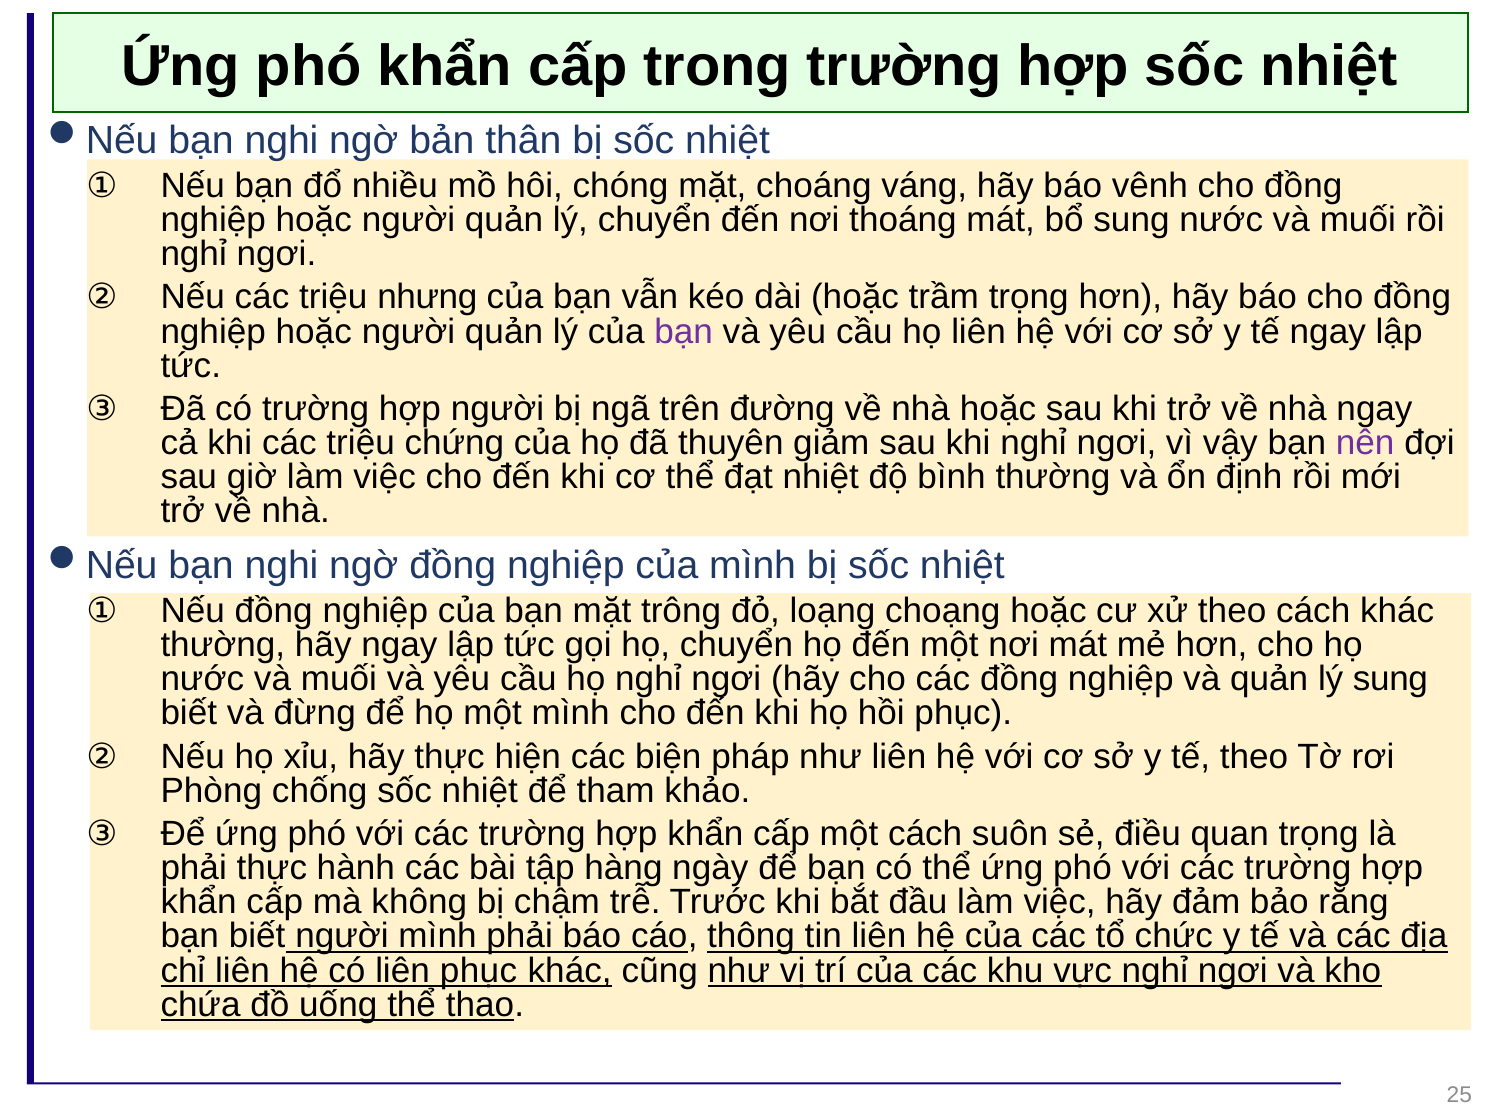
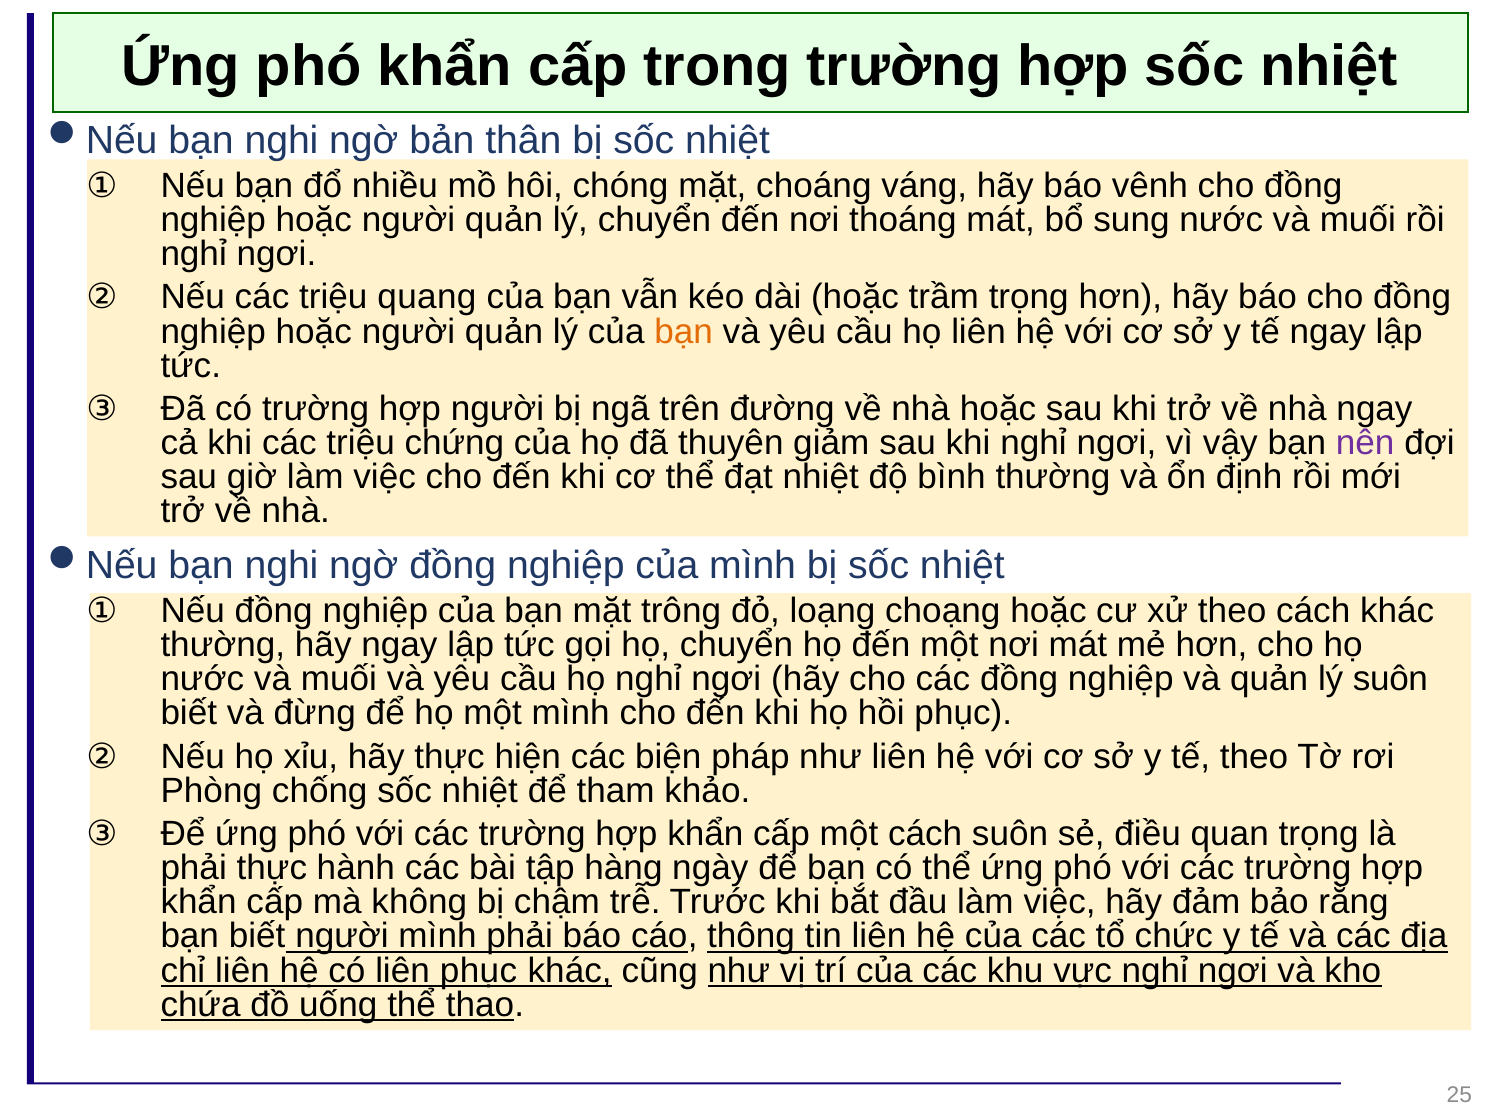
nhưng: nhưng -> quang
bạn at (684, 332) colour: purple -> orange
lý sung: sung -> suôn
